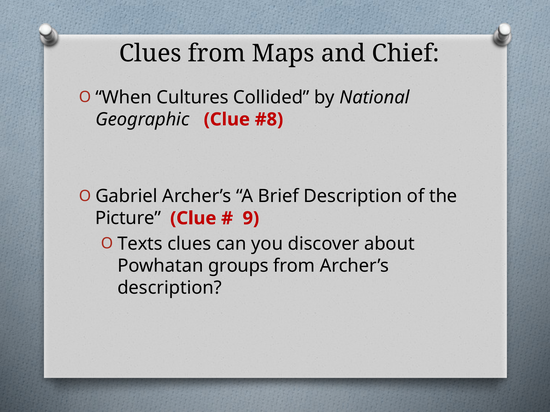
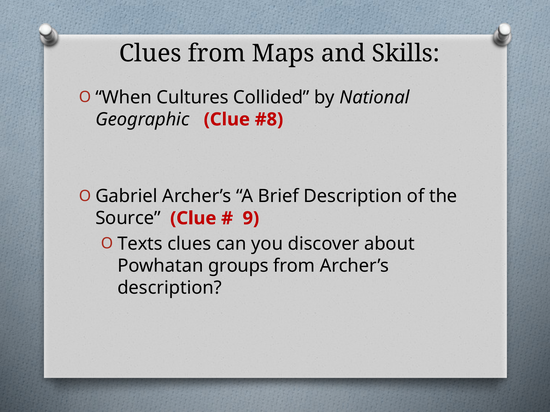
Chief: Chief -> Skills
Picture: Picture -> Source
